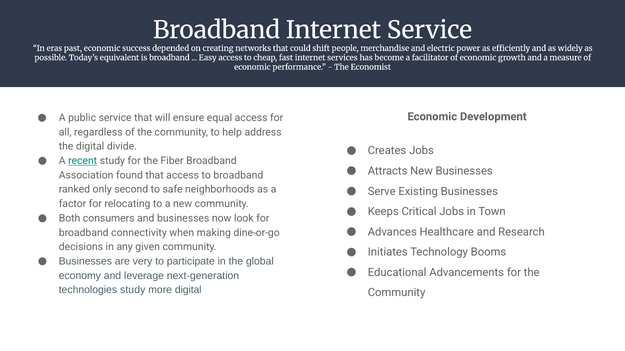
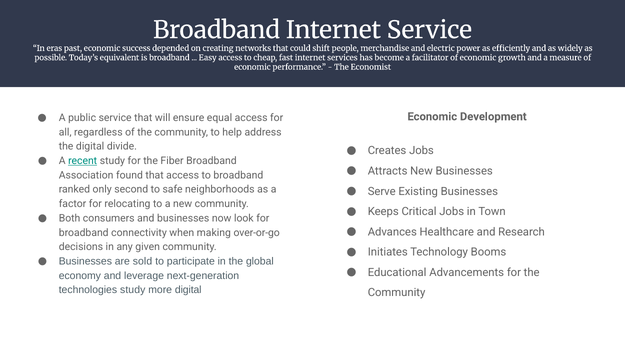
dine-or-go: dine-or-go -> over-or-go
very: very -> sold
